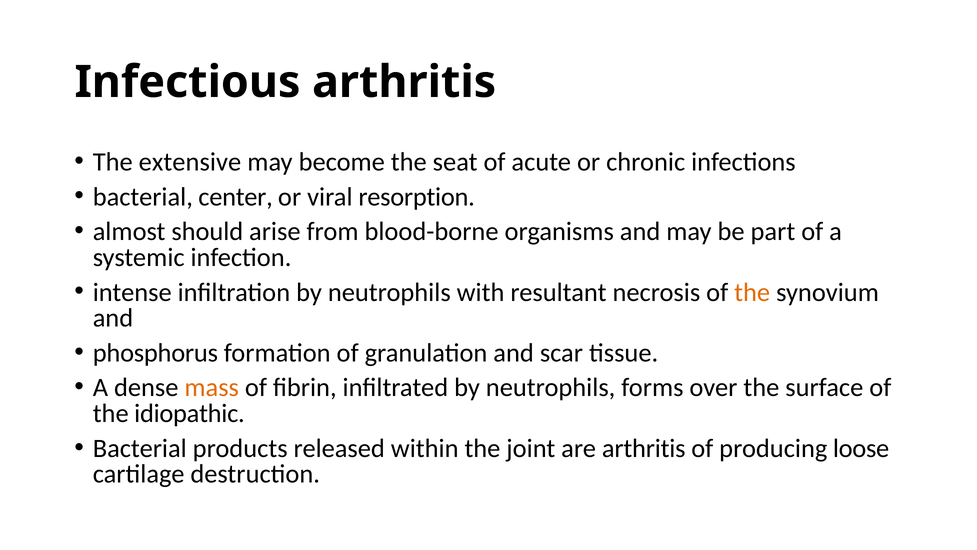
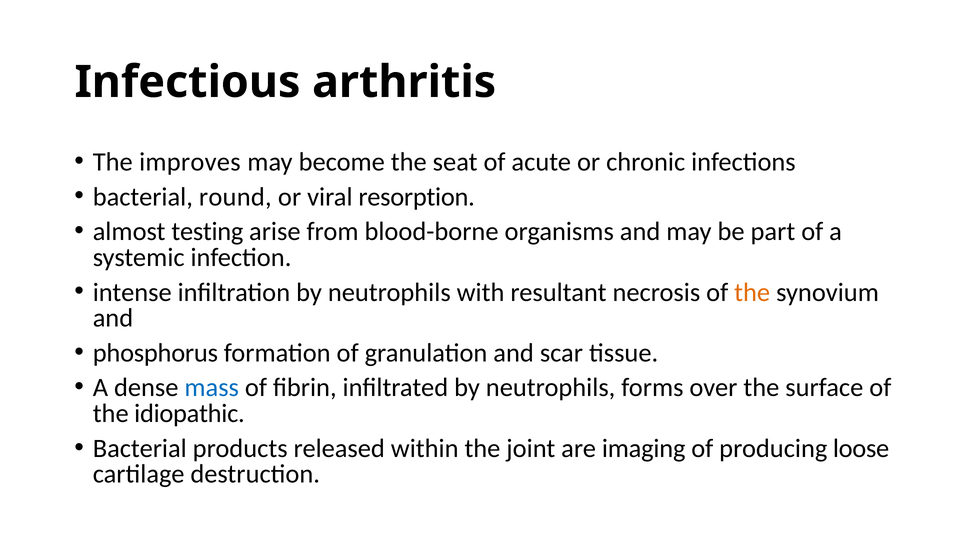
extensive: extensive -> improves
center: center -> round
should: should -> testing
mass colour: orange -> blue
are arthritis: arthritis -> imaging
